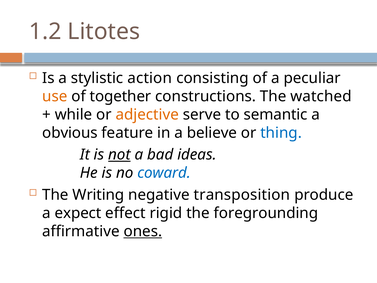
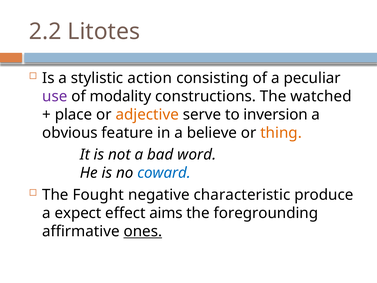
1.2: 1.2 -> 2.2
use colour: orange -> purple
together: together -> modality
while: while -> place
semantic: semantic -> inversion
thing colour: blue -> orange
not underline: present -> none
ideas: ideas -> word
Writing: Writing -> Fought
transposition: transposition -> characteristic
rigid: rigid -> aims
